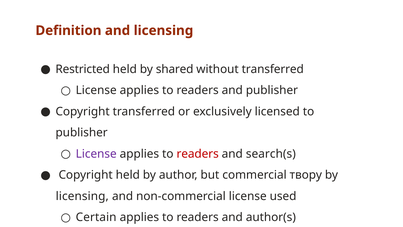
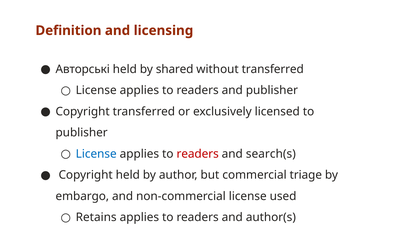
Restricted: Restricted -> Авторські
License at (96, 154) colour: purple -> blue
твору: твору -> triage
licensing at (82, 196): licensing -> embargo
Certain: Certain -> Retains
